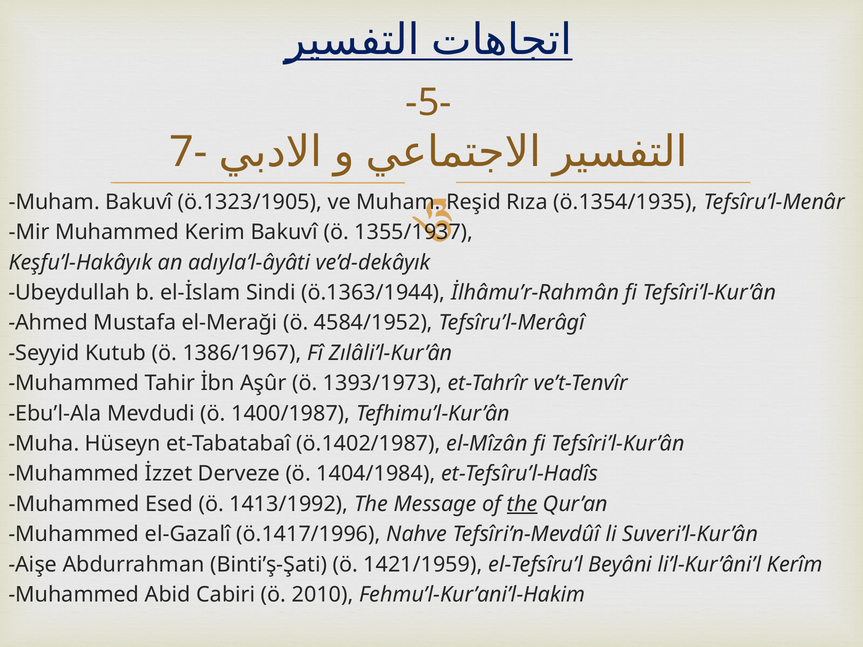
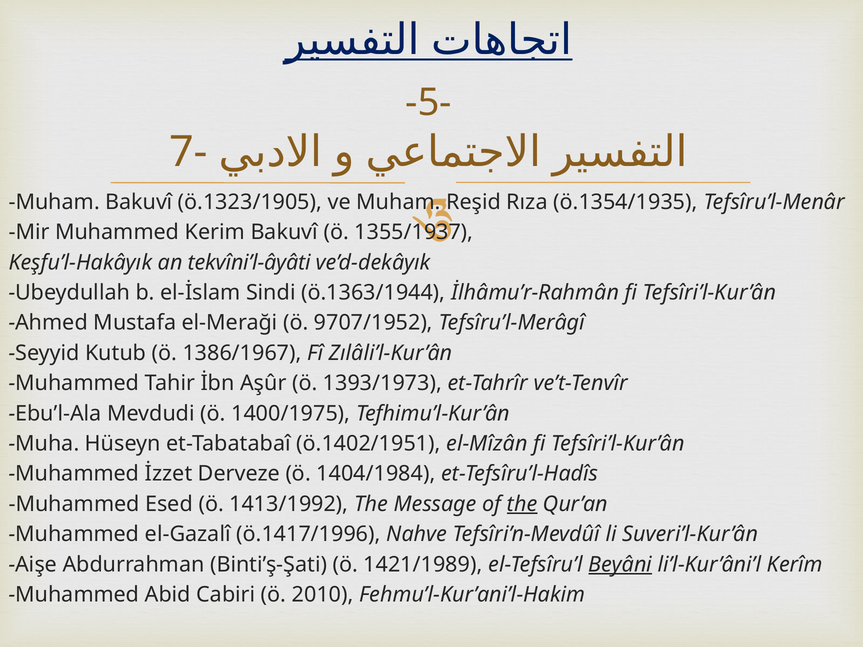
adıyla’l-âyâti: adıyla’l-âyâti -> tekvîni’l-âyâti
4584/1952: 4584/1952 -> 9707/1952
1400/1987: 1400/1987 -> 1400/1975
ö.1402/1987: ö.1402/1987 -> ö.1402/1951
1421/1959: 1421/1959 -> 1421/1989
Beyâni underline: none -> present
